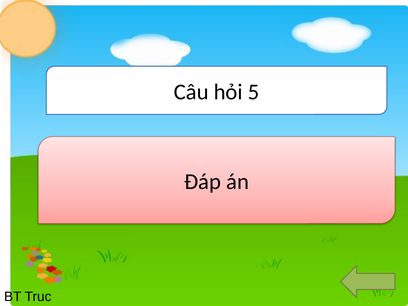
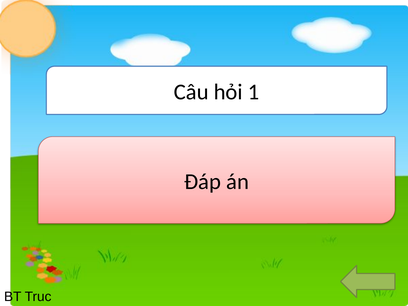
5: 5 -> 1
